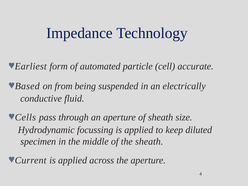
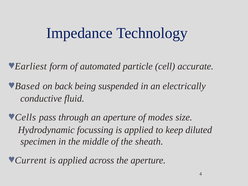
from: from -> back
of sheath: sheath -> modes
